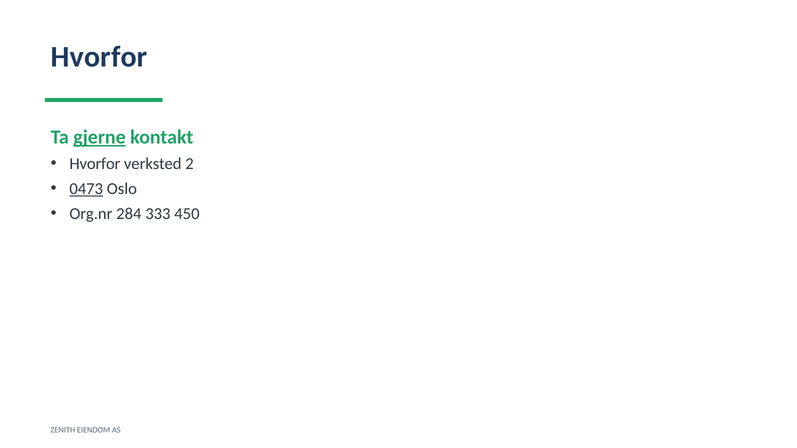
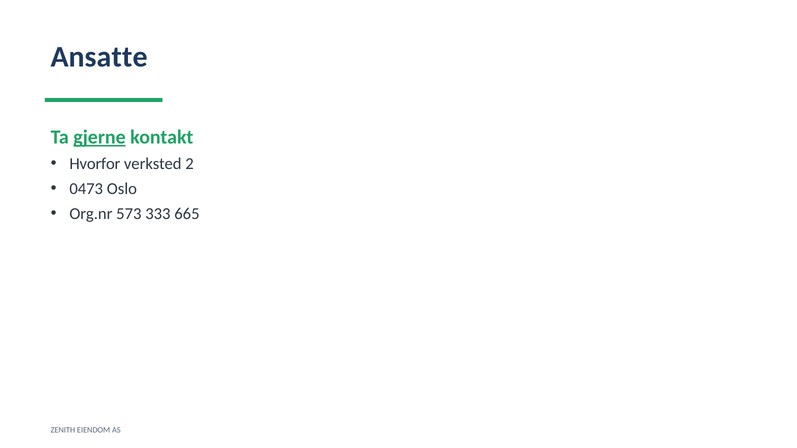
Hvorfor at (99, 57): Hvorfor -> Ansatte
0473 underline: present -> none
284: 284 -> 573
450: 450 -> 665
